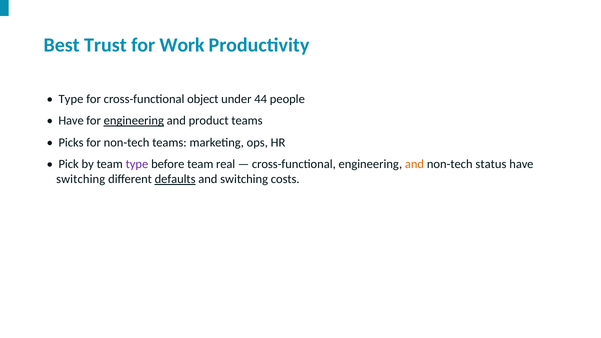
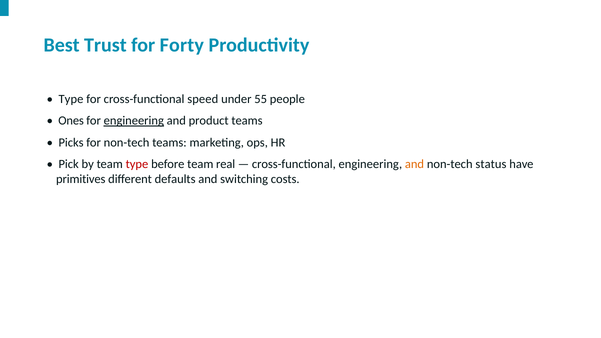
Work: Work -> Forty
object: object -> speed
44: 44 -> 55
Have at (71, 121): Have -> Ones
type at (137, 164) colour: purple -> red
switching at (81, 179): switching -> primitives
defaults underline: present -> none
